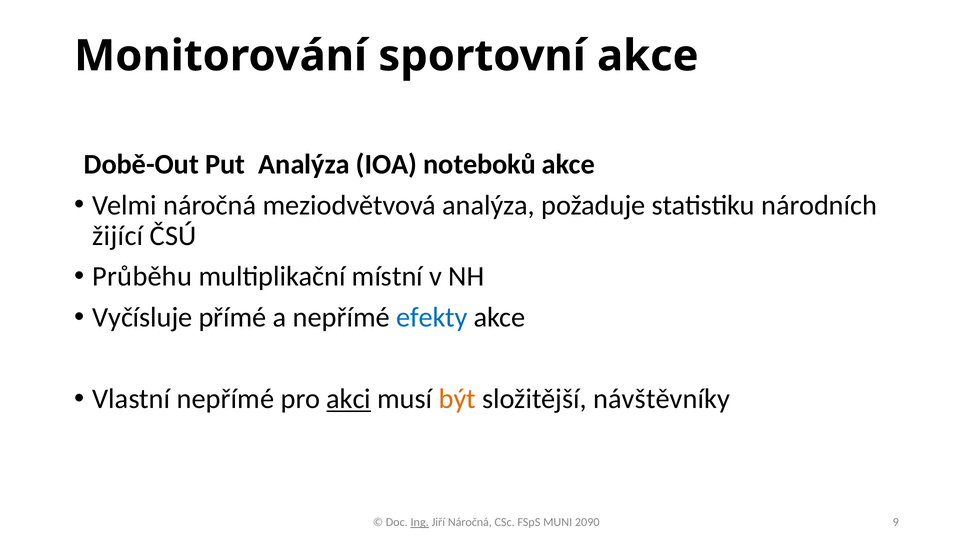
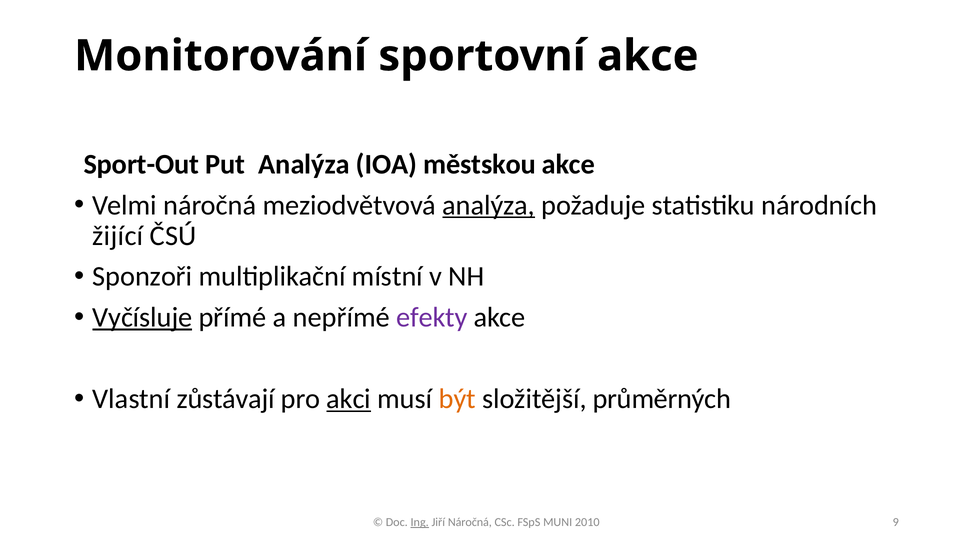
Době-Out: Době-Out -> Sport-Out
noteboků: noteboků -> městskou
analýza at (489, 205) underline: none -> present
Průběhu: Průběhu -> Sponzoři
Vyčísluje underline: none -> present
efekty colour: blue -> purple
Vlastní nepřímé: nepřímé -> zůstávají
návštěvníky: návštěvníky -> průměrných
2090: 2090 -> 2010
